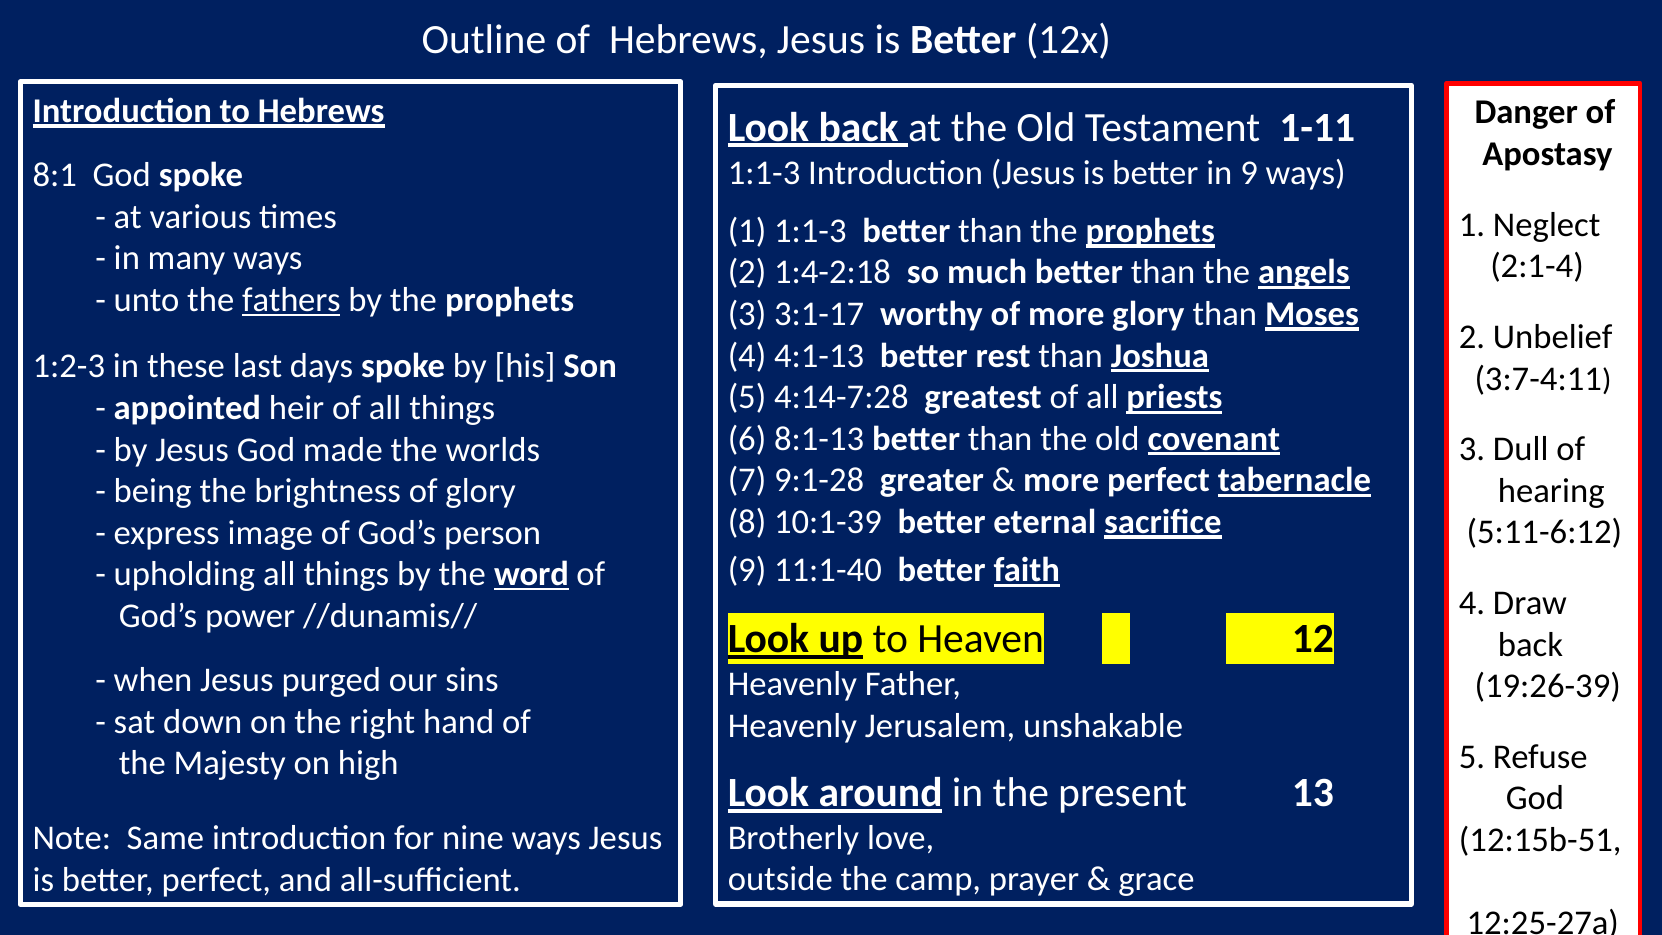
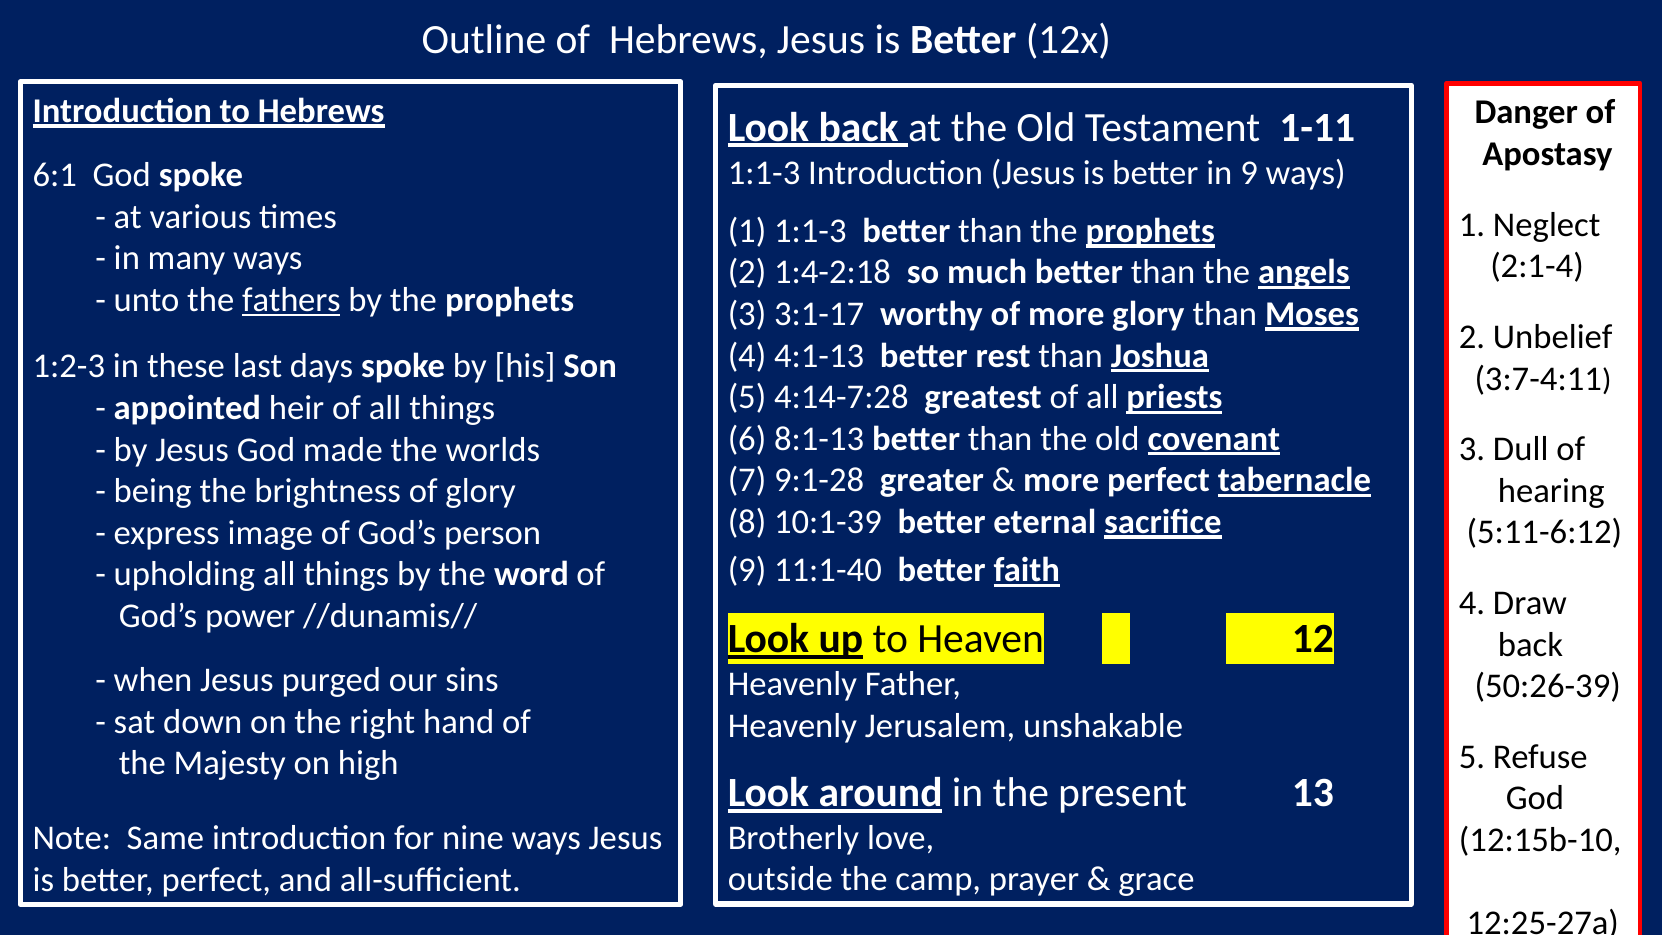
8:1: 8:1 -> 6:1
word underline: present -> none
19:26-39: 19:26-39 -> 50:26-39
12:15b-51: 12:15b-51 -> 12:15b-10
